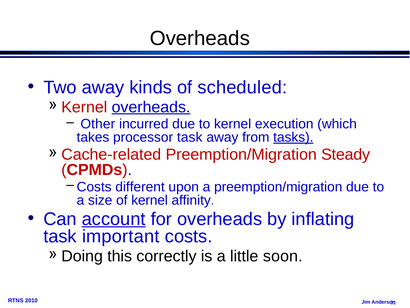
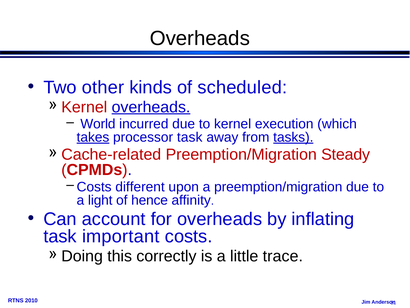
Two away: away -> other
Other: Other -> World
takes underline: none -> present
size: size -> light
of kernel: kernel -> hence
account underline: present -> none
soon: soon -> trace
